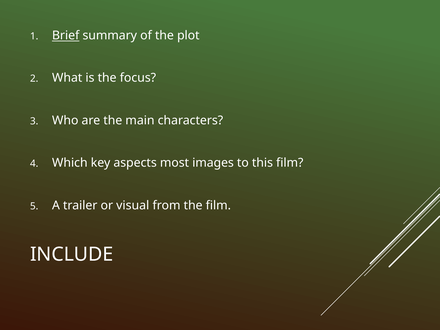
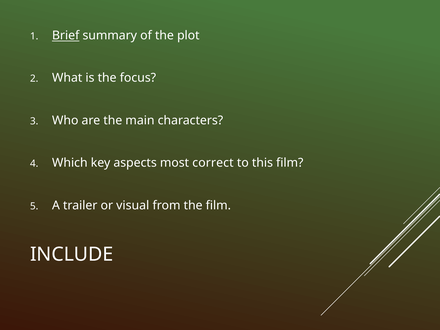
images: images -> correct
